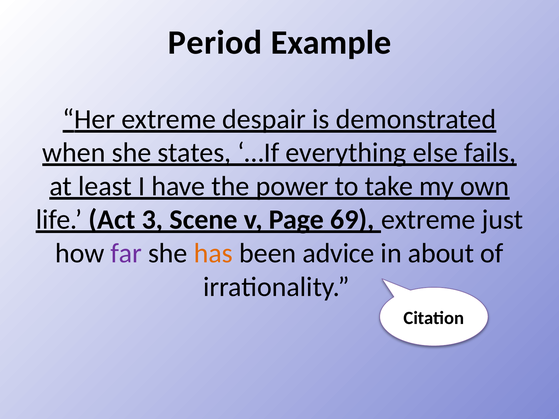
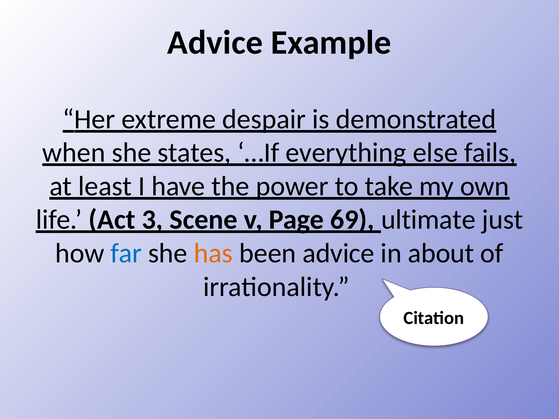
Period at (215, 42): Period -> Advice
extreme at (428, 220): extreme -> ultimate
far colour: purple -> blue
